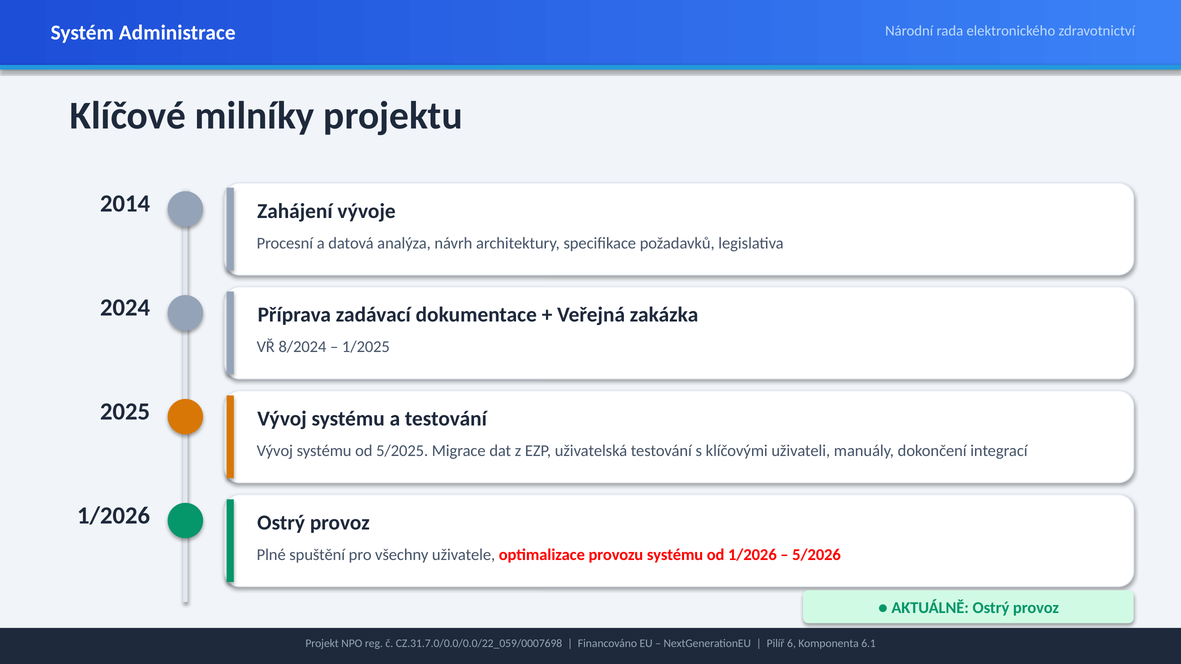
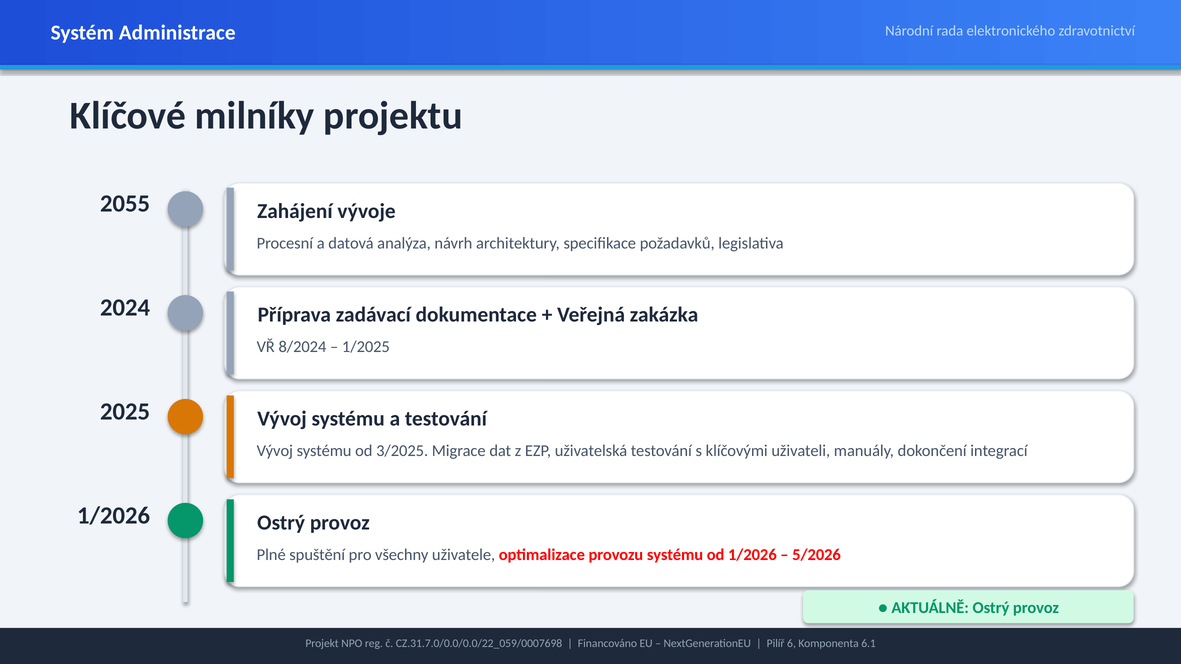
2014: 2014 -> 2055
5/2025: 5/2025 -> 3/2025
